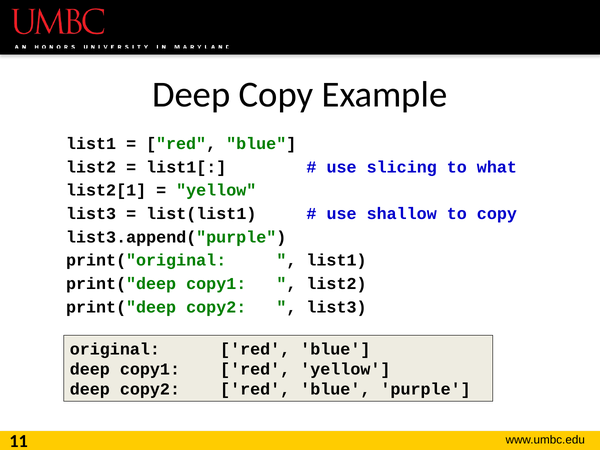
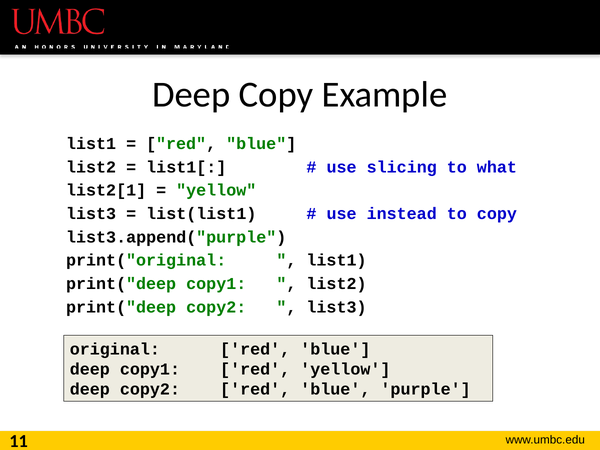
shallow: shallow -> instead
